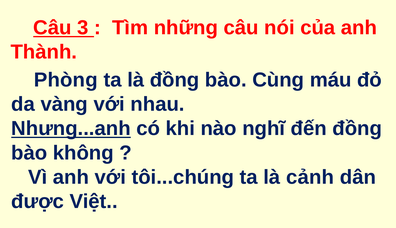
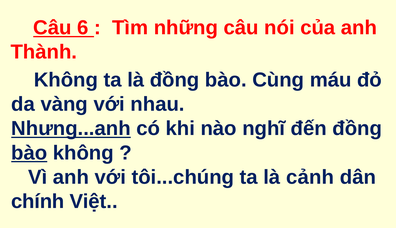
3: 3 -> 6
Phòng at (66, 80): Phòng -> Không
bào at (29, 153) underline: none -> present
được: được -> chính
